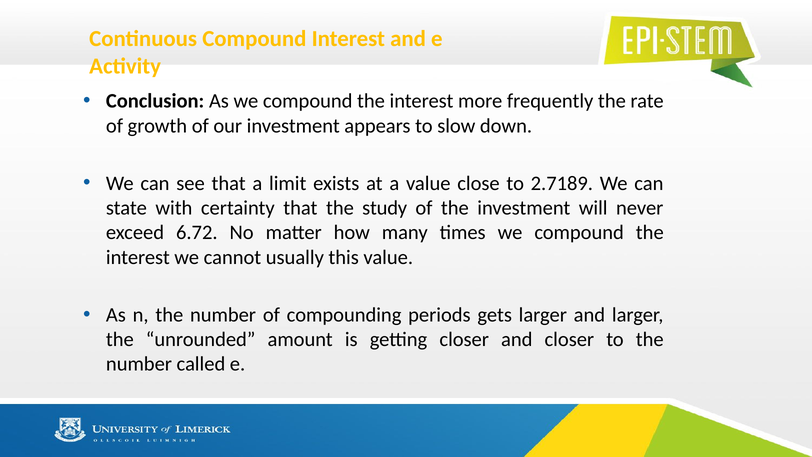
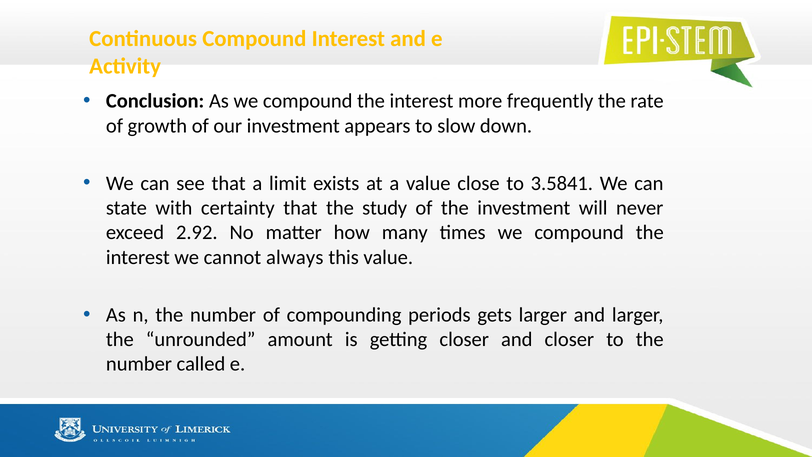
2.7189: 2.7189 -> 3.5841
6.72: 6.72 -> 2.92
usually: usually -> always
